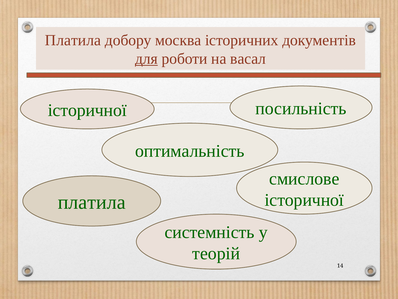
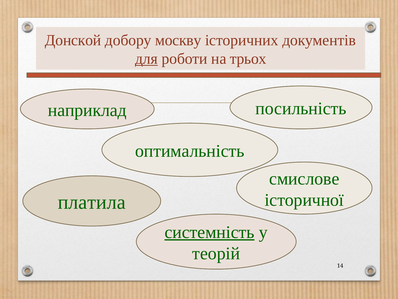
Платила at (73, 40): Платила -> Донской
москва: москва -> москву
васал: васал -> трьох
історичної at (87, 110): історичної -> наприклад
системність underline: none -> present
